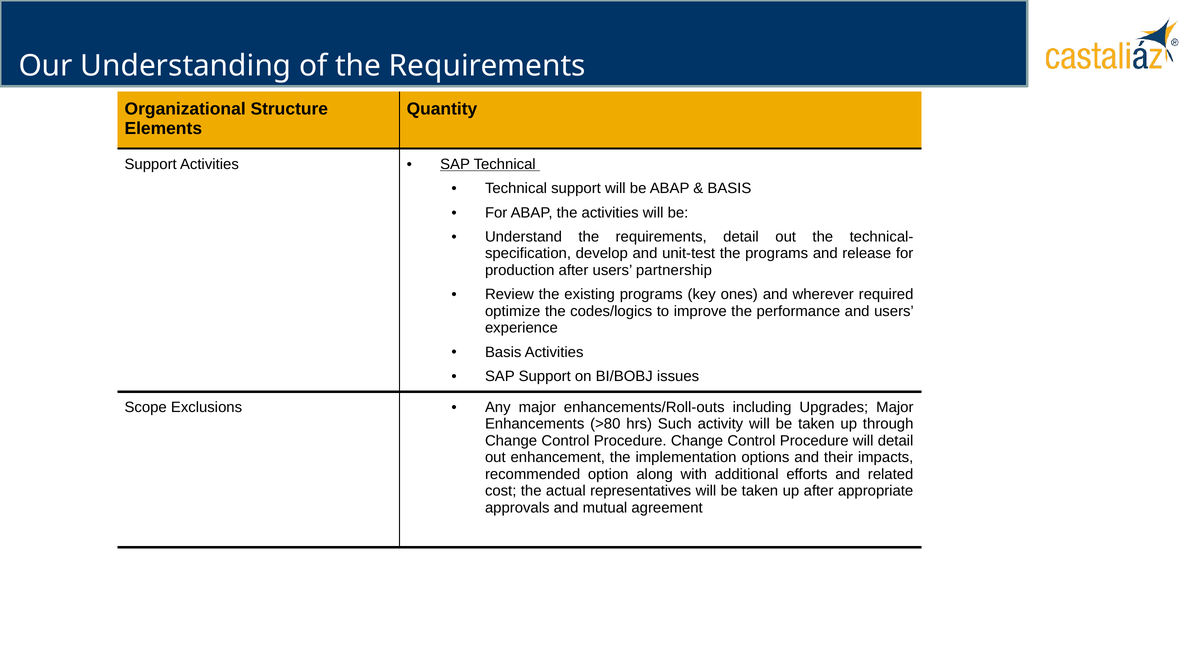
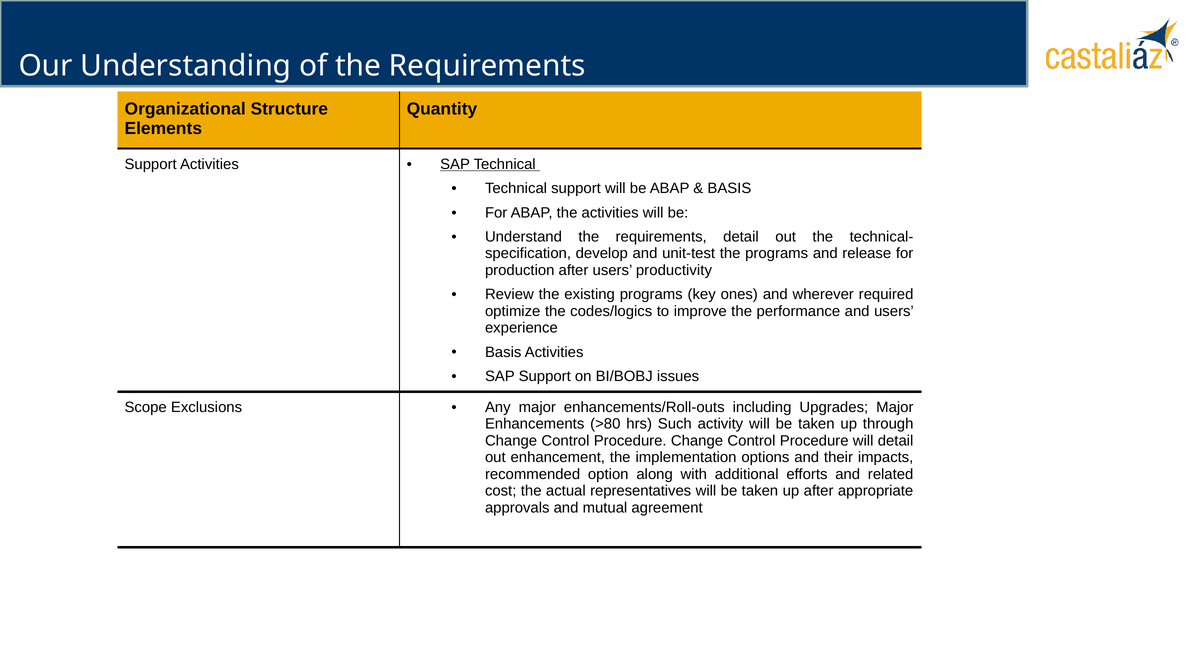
partnership: partnership -> productivity
